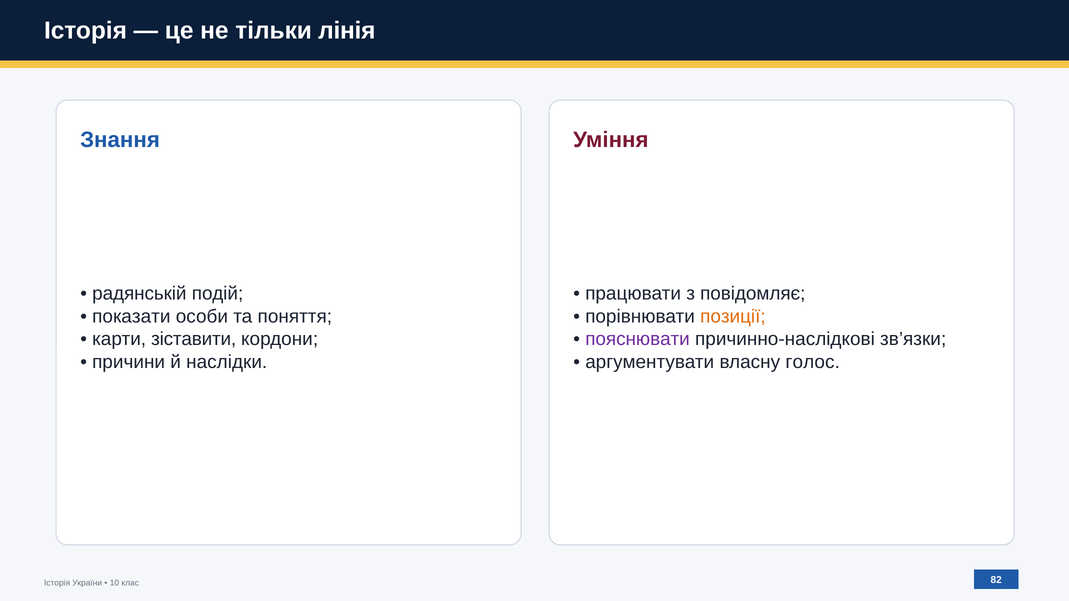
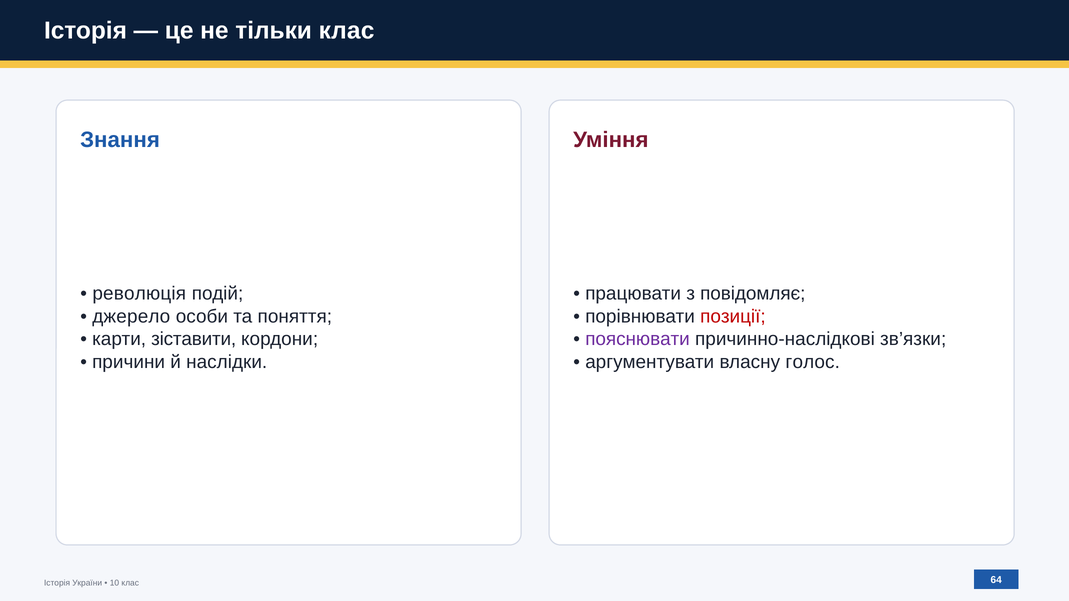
тільки лінія: лінія -> клас
радянській: радянській -> революція
показати: показати -> джерело
позиції colour: orange -> red
82: 82 -> 64
